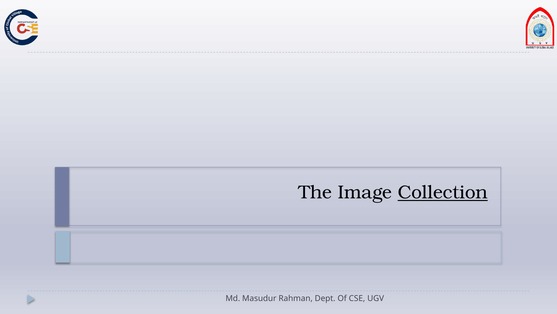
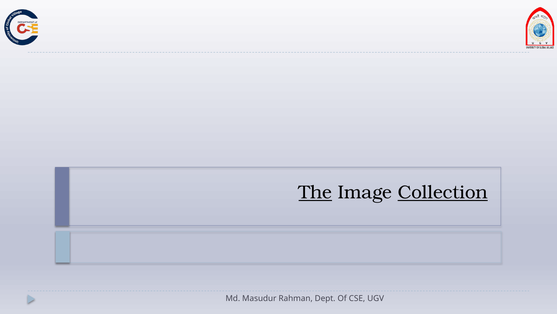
The underline: none -> present
